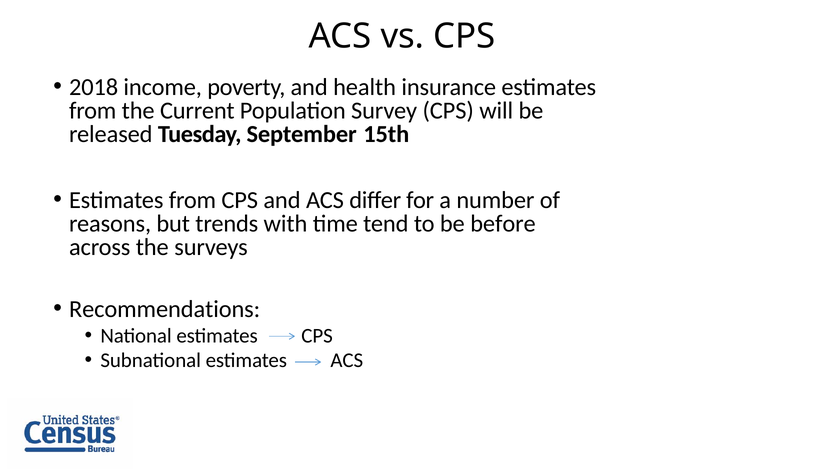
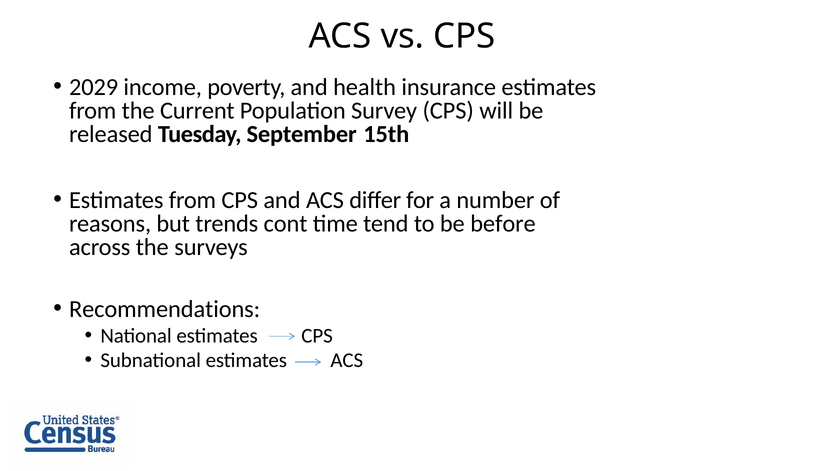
2018: 2018 -> 2029
with: with -> cont
